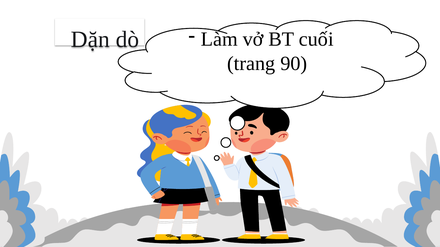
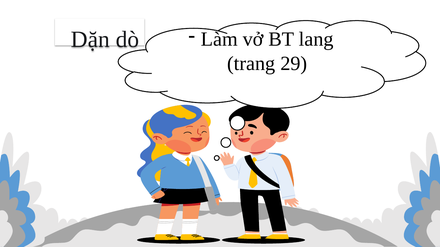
cuối: cuối -> lang
90: 90 -> 29
